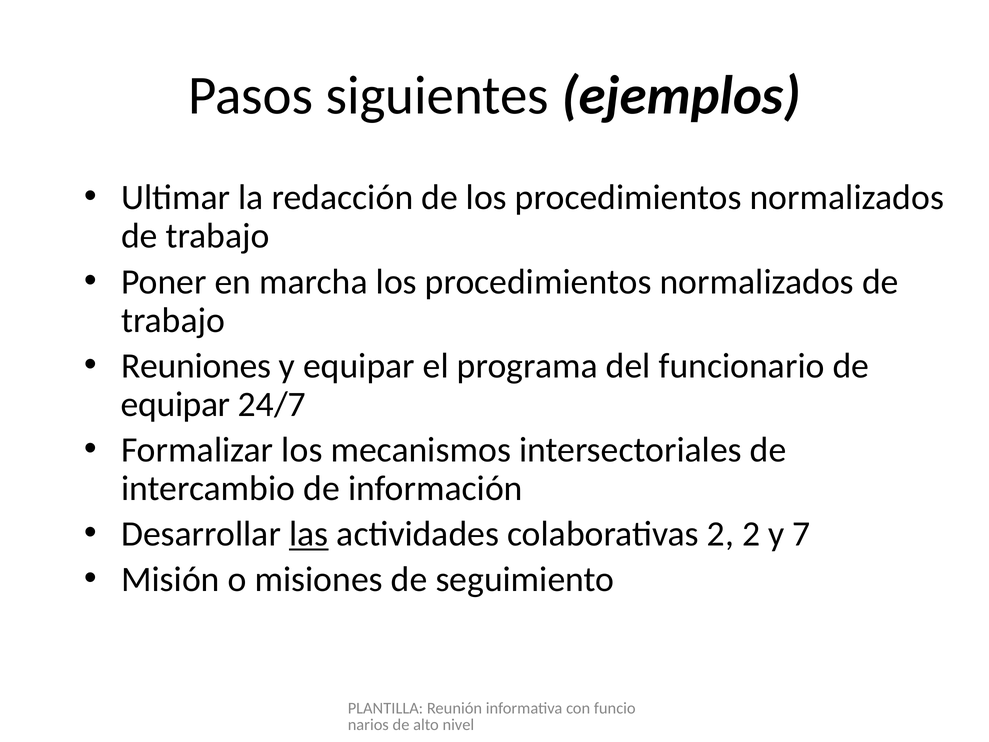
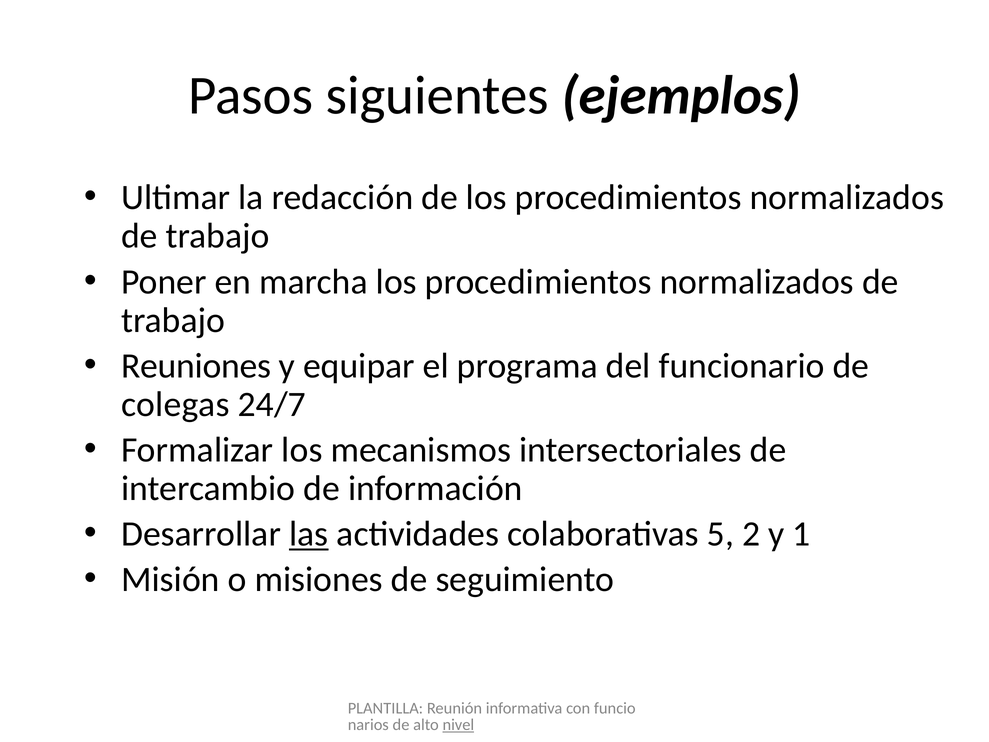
equipar at (176, 404): equipar -> colegas
colaborativas 2: 2 -> 5
7: 7 -> 1
nivel underline: none -> present
